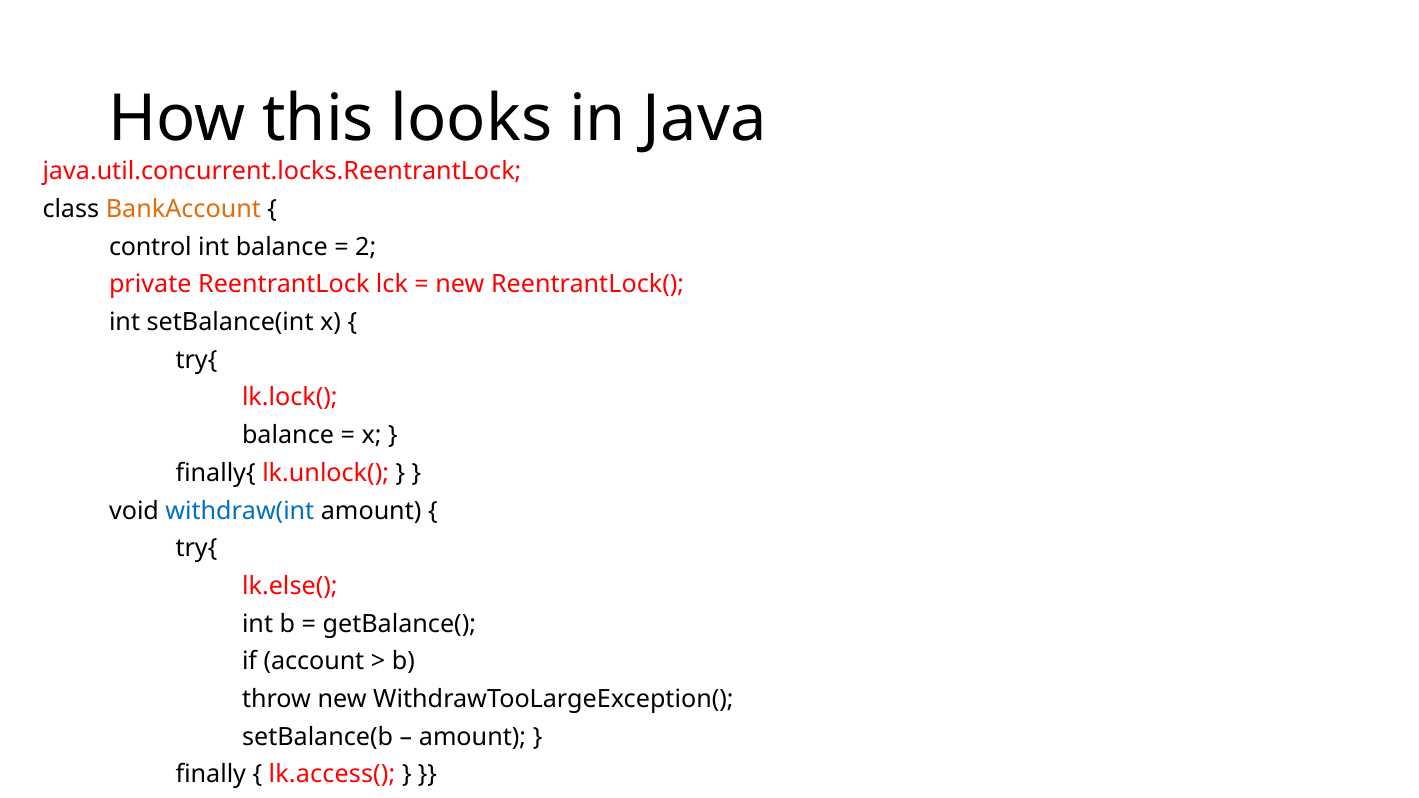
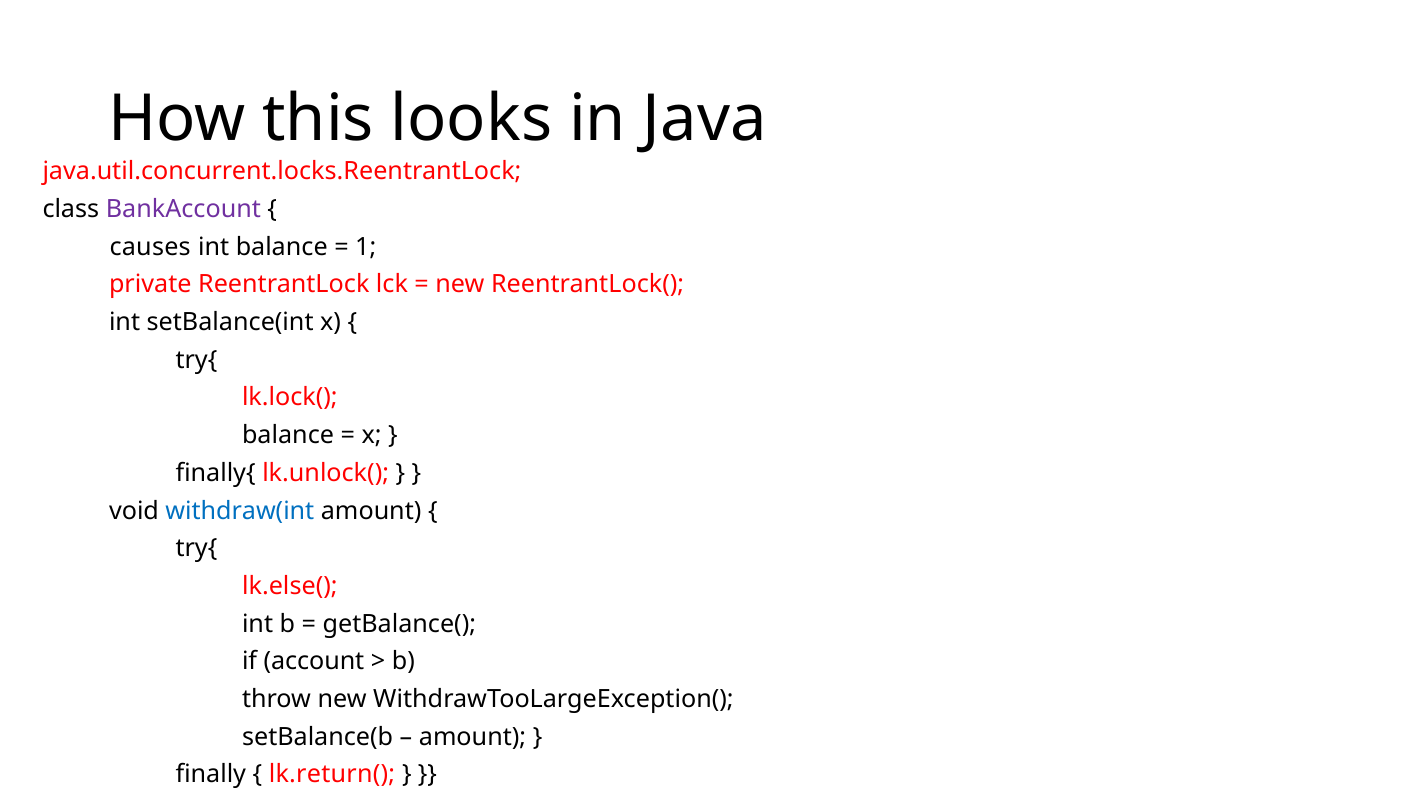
BankAccount colour: orange -> purple
control: control -> causes
2: 2 -> 1
lk.access(: lk.access( -> lk.return(
